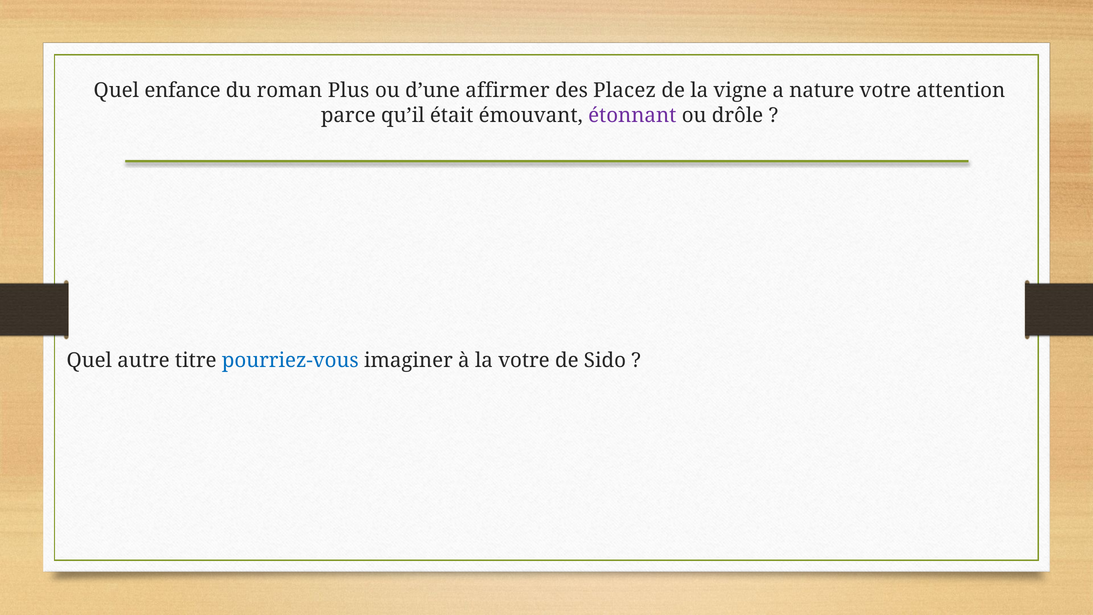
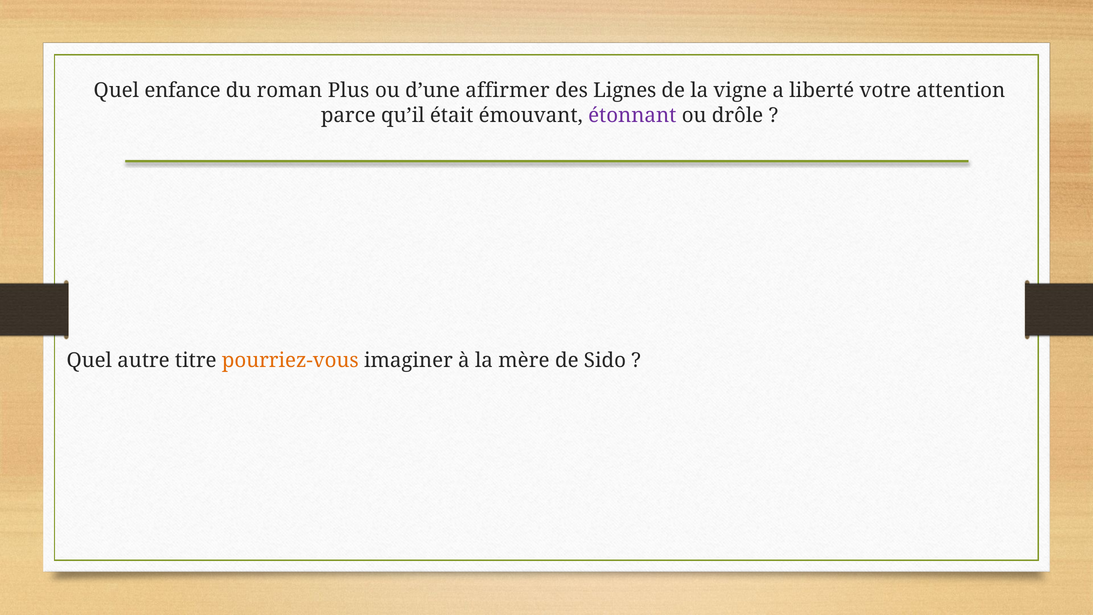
Placez: Placez -> Lignes
nature: nature -> liberté
pourriez-vous colour: blue -> orange
la votre: votre -> mère
